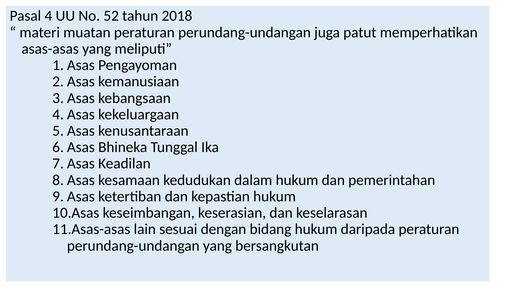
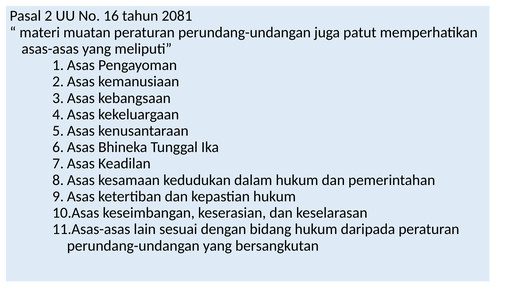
4: 4 -> 2
52: 52 -> 16
2018: 2018 -> 2081
